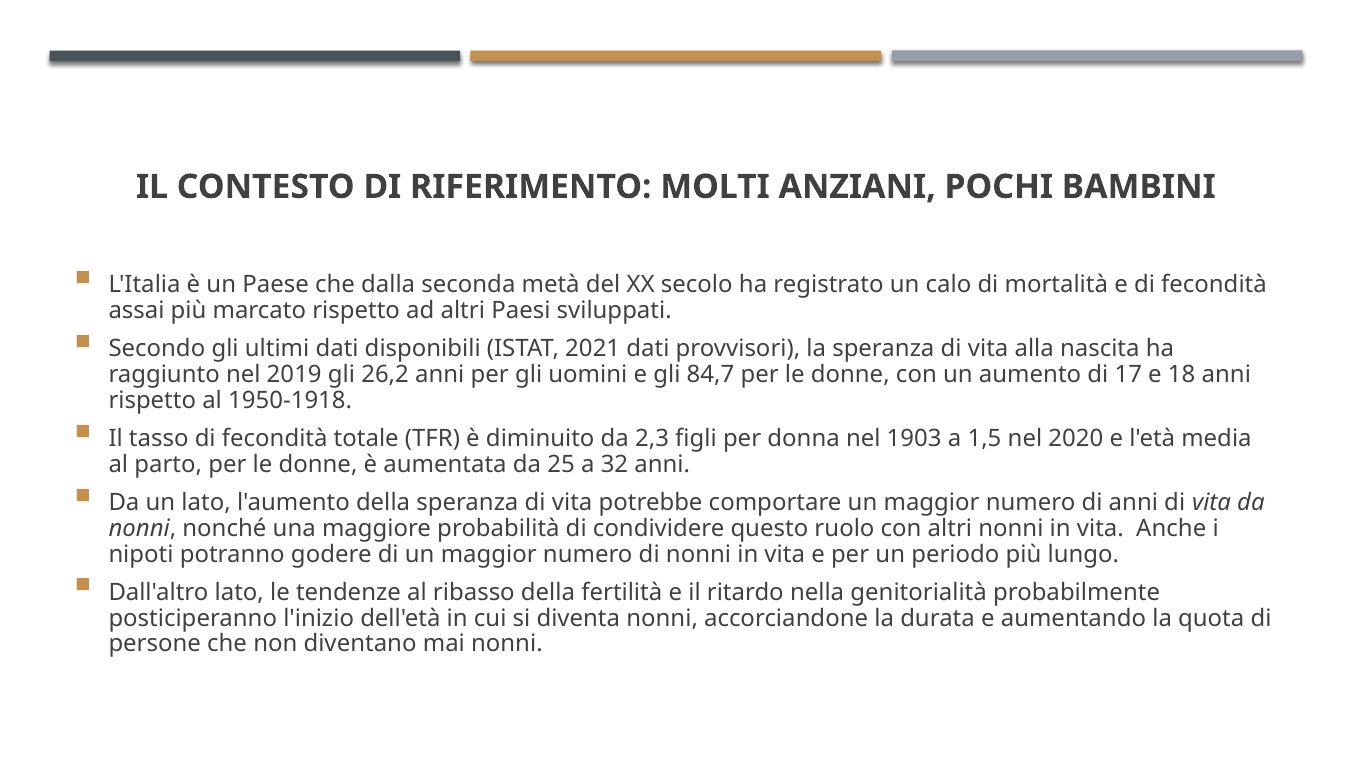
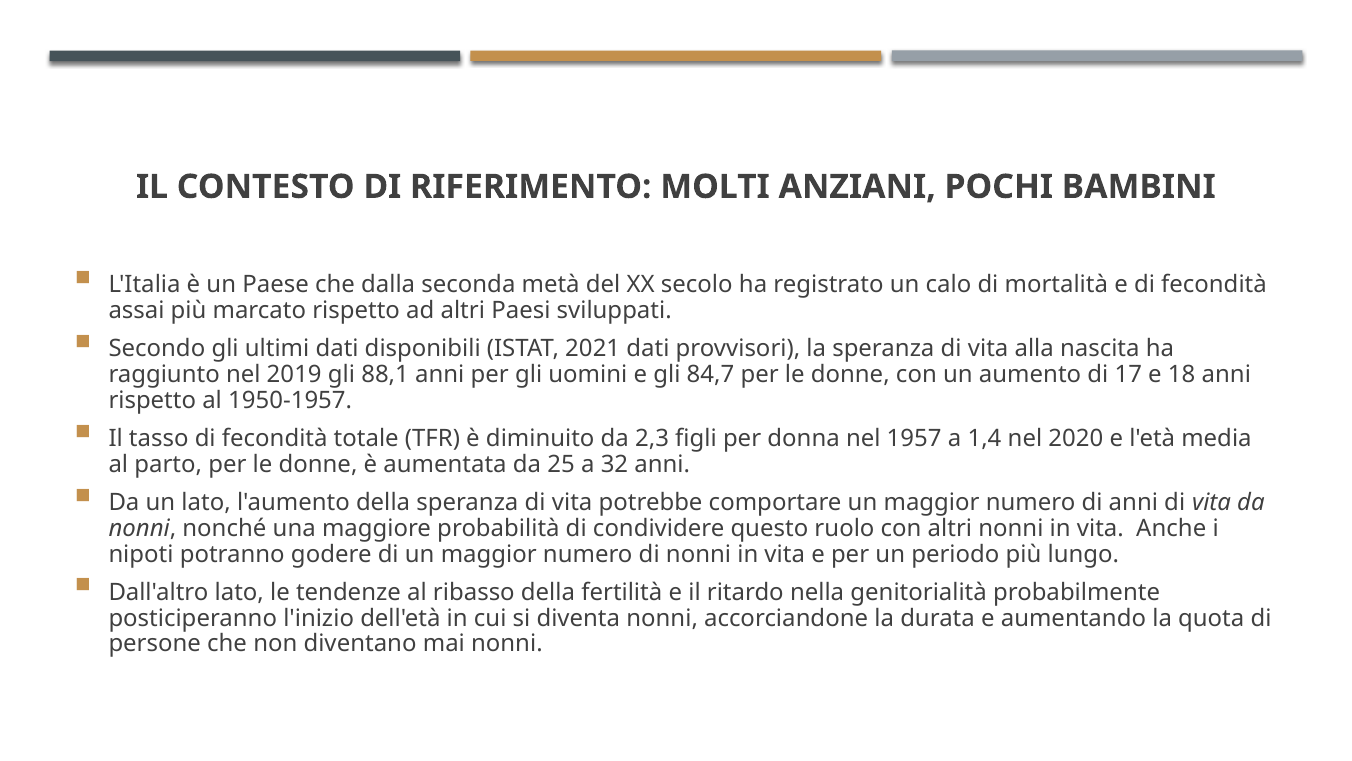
26,2: 26,2 -> 88,1
1950-1918: 1950-1918 -> 1950-1957
1903: 1903 -> 1957
1,5: 1,5 -> 1,4
